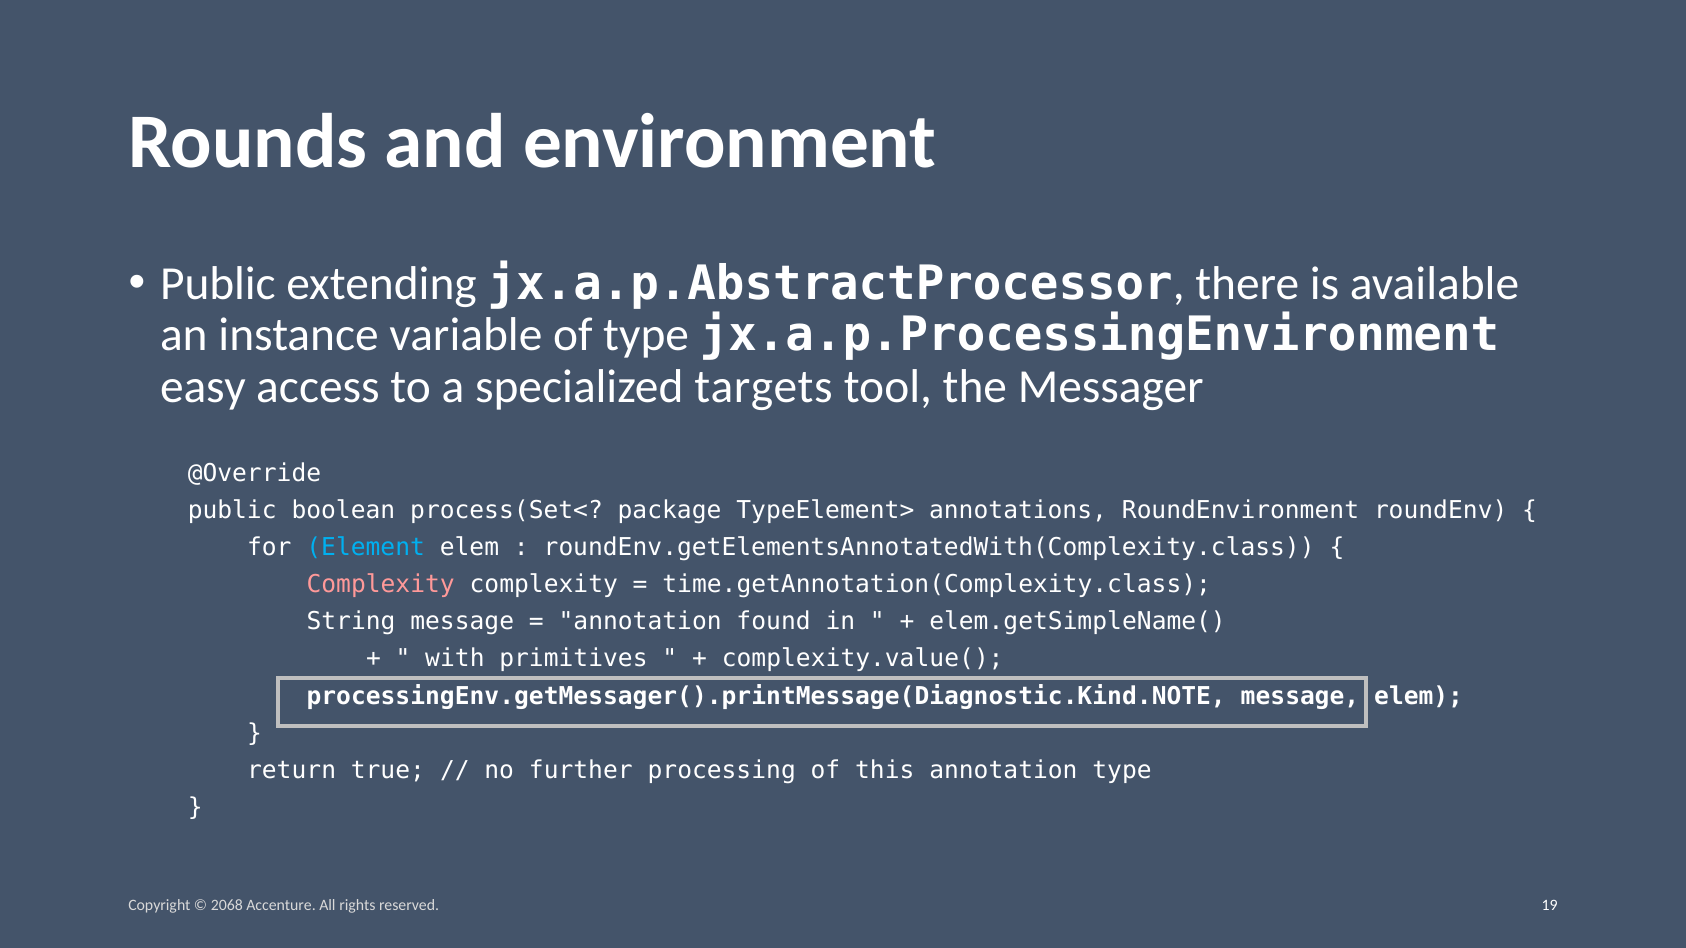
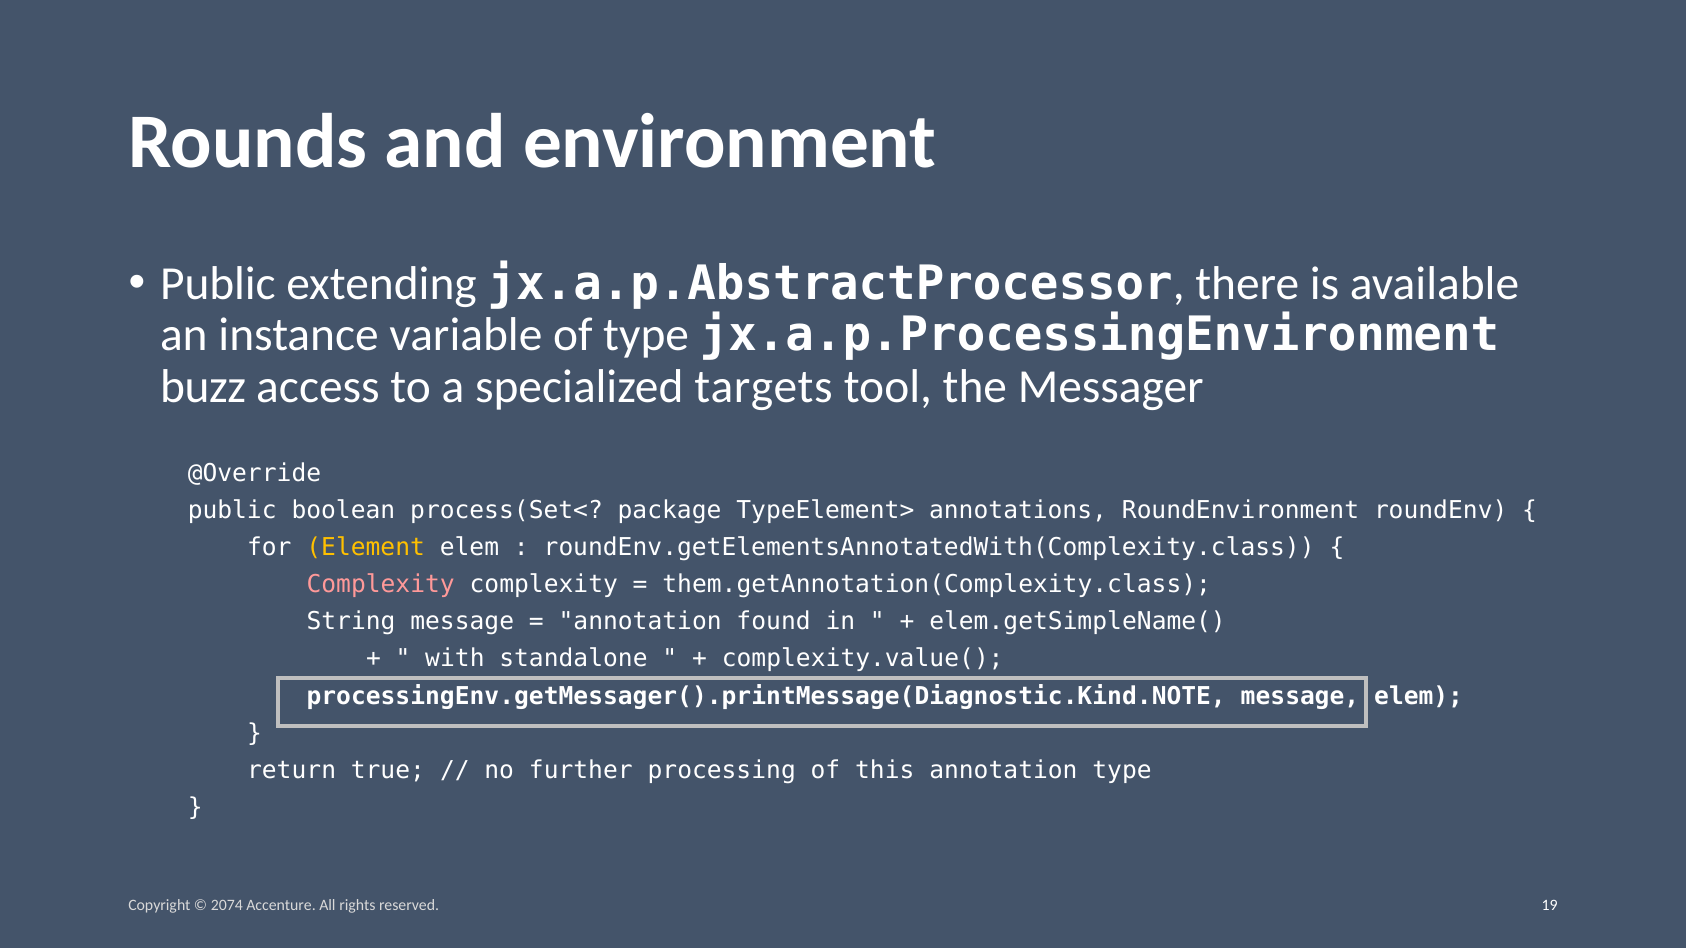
easy: easy -> buzz
Element colour: light blue -> yellow
time.getAnnotation(Complexity.class: time.getAnnotation(Complexity.class -> them.getAnnotation(Complexity.class
primitives: primitives -> standalone
2068: 2068 -> 2074
